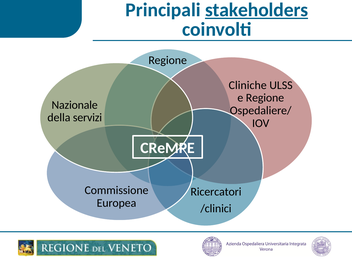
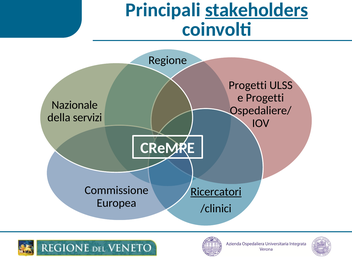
Cliniche at (248, 85): Cliniche -> Progetti
e Regione: Regione -> Progetti
Ricercatori underline: none -> present
